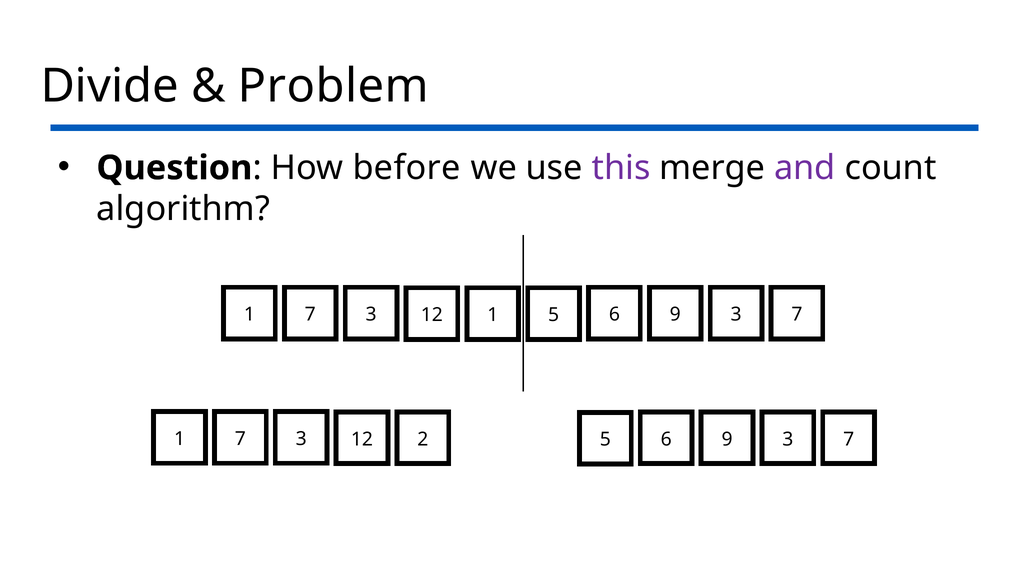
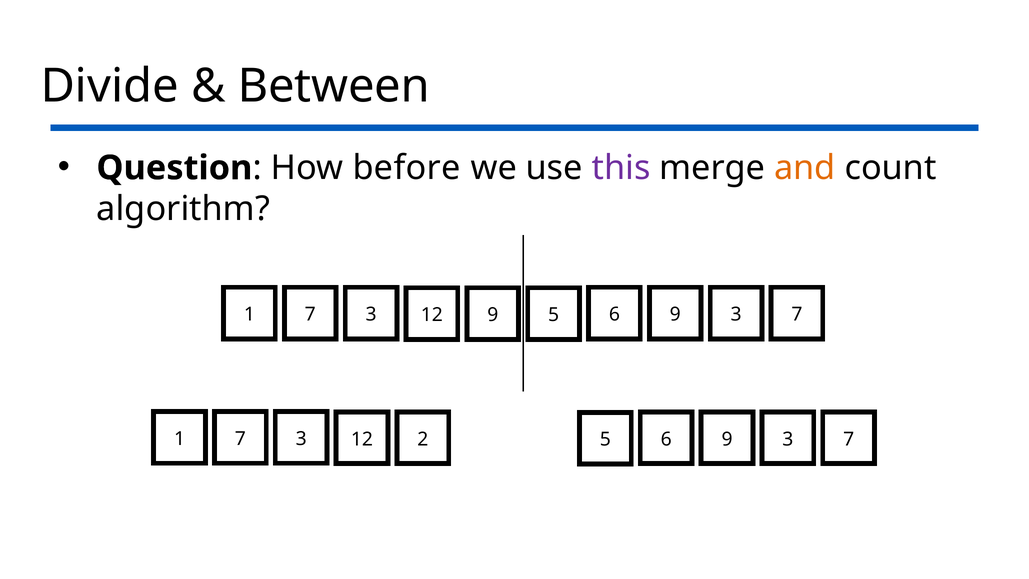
Problem: Problem -> Between
and colour: purple -> orange
12 1: 1 -> 9
